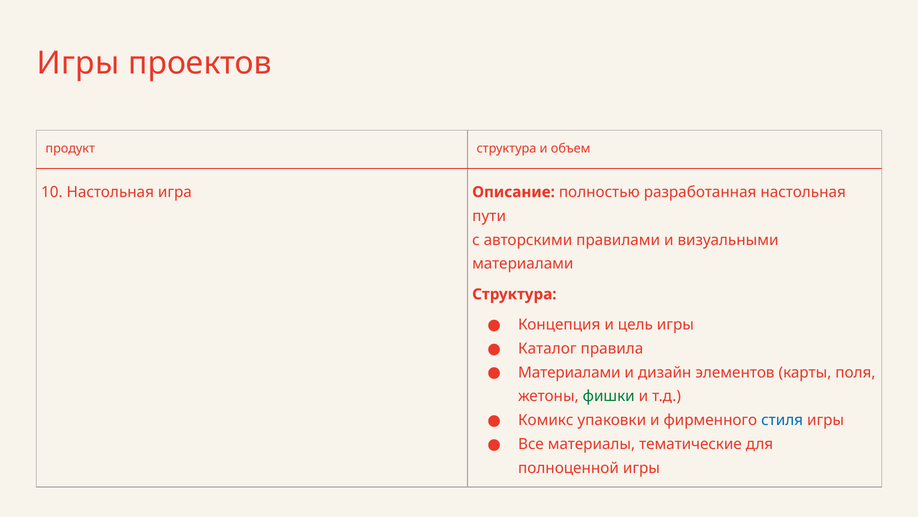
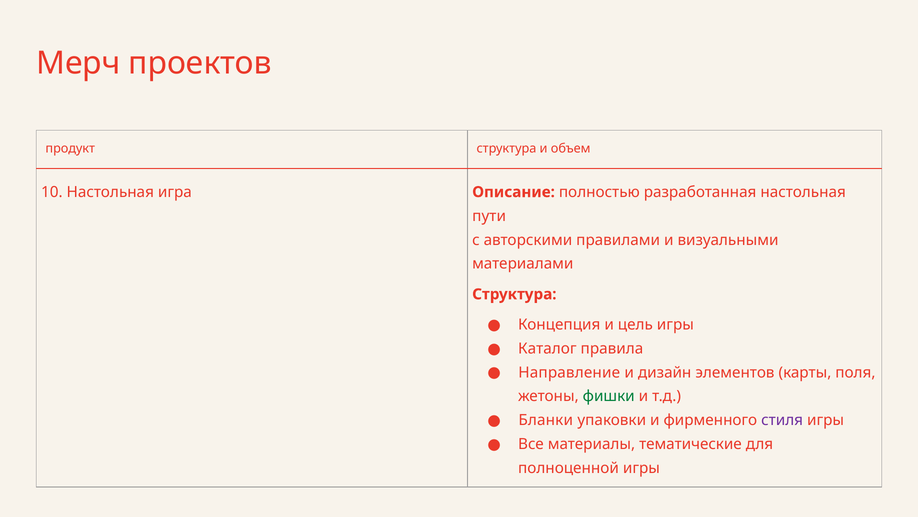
Игры at (78, 63): Игры -> Мерч
Материалами at (569, 372): Материалами -> Направление
Комикс: Комикс -> Бланки
стиля colour: blue -> purple
